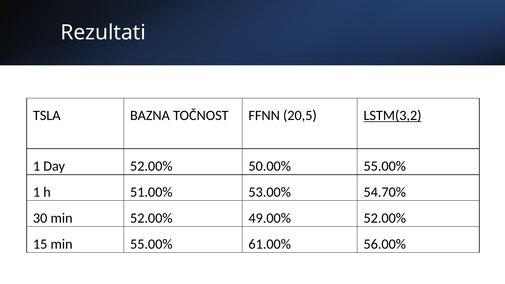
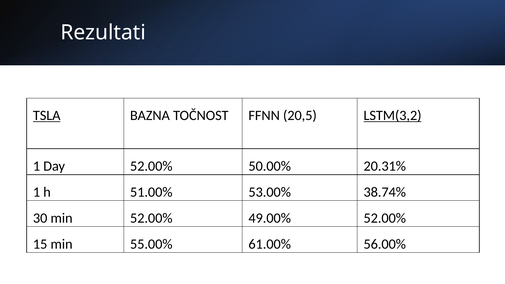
TSLA underline: none -> present
50.00% 55.00%: 55.00% -> 20.31%
54.70%: 54.70% -> 38.74%
